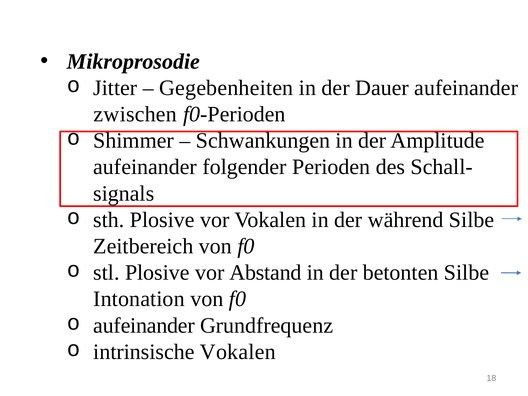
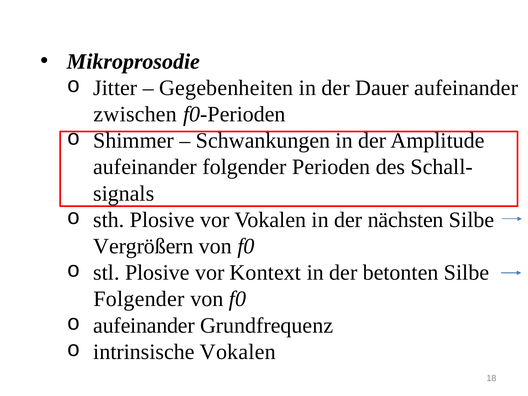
während: während -> nächsten
Zeitbereich: Zeitbereich -> Vergrößern
Abstand: Abstand -> Kontext
Intonation at (139, 299): Intonation -> Folgender
